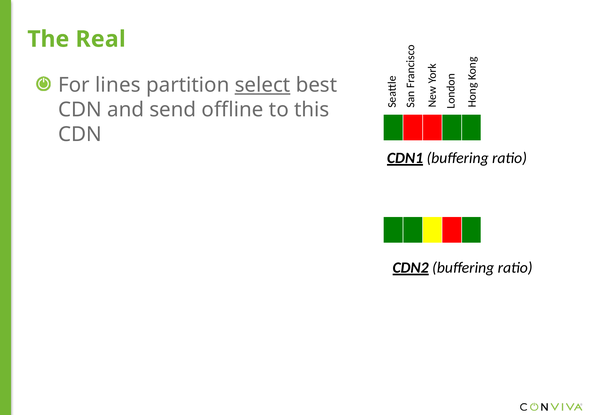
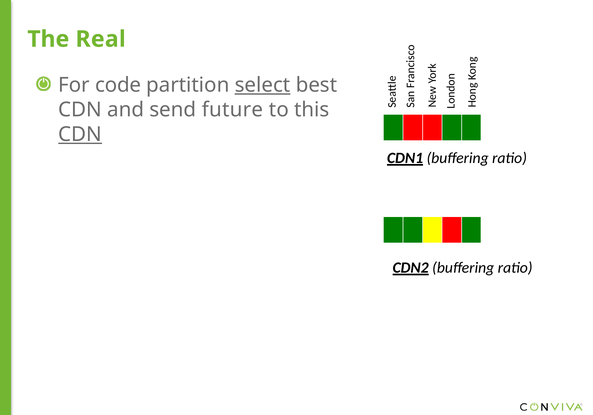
lines: lines -> code
offline: offline -> future
CDN at (80, 135) underline: none -> present
